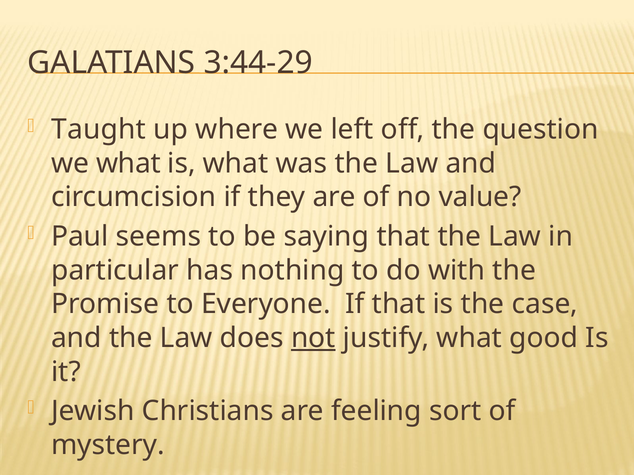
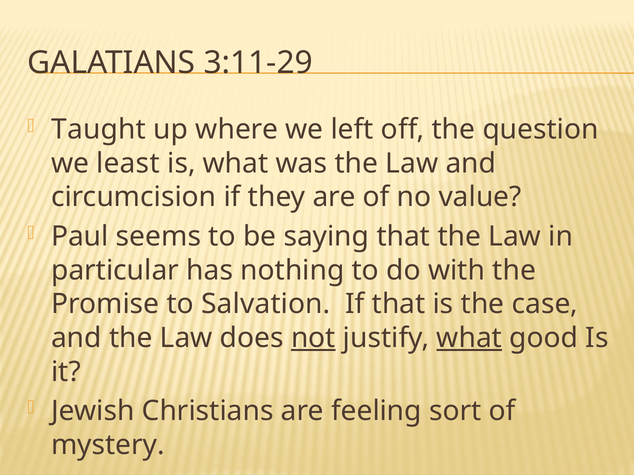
3:44-29: 3:44-29 -> 3:11-29
we what: what -> least
Everyone: Everyone -> Salvation
what at (469, 338) underline: none -> present
